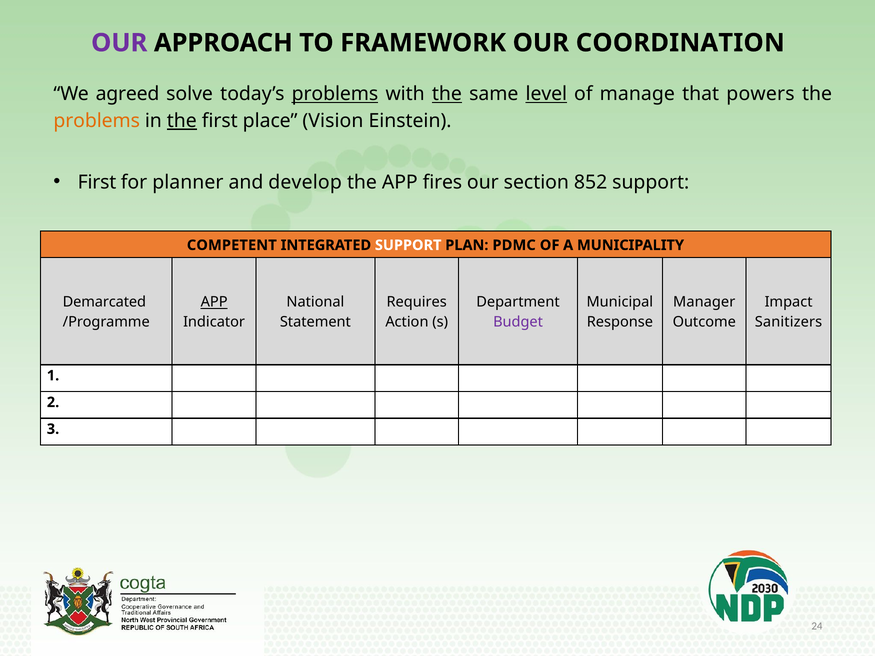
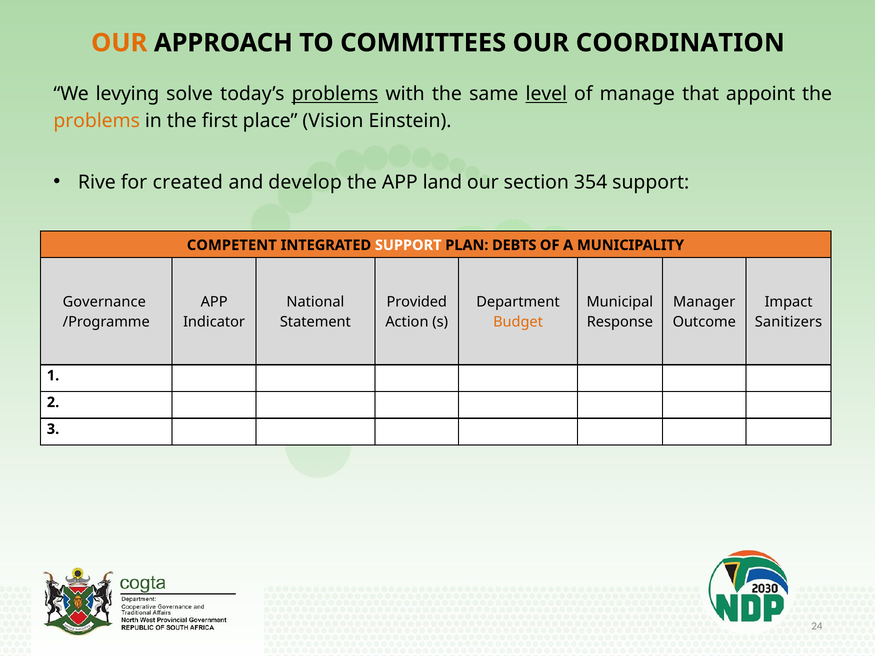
OUR at (119, 43) colour: purple -> orange
FRAMEWORK: FRAMEWORK -> COMMITTEES
agreed: agreed -> levying
the at (447, 94) underline: present -> none
powers: powers -> appoint
the at (182, 121) underline: present -> none
First at (97, 182): First -> Rive
planner: planner -> created
fires: fires -> land
852: 852 -> 354
PDMC: PDMC -> DEBTS
Demarcated: Demarcated -> Governance
APP at (214, 302) underline: present -> none
Requires: Requires -> Provided
Budget colour: purple -> orange
